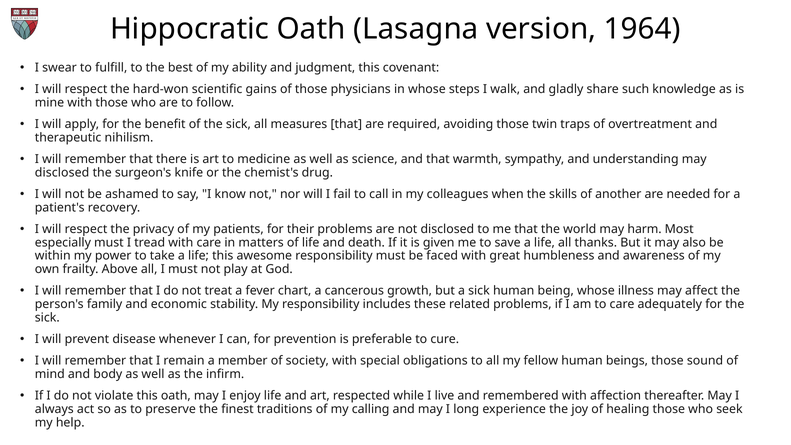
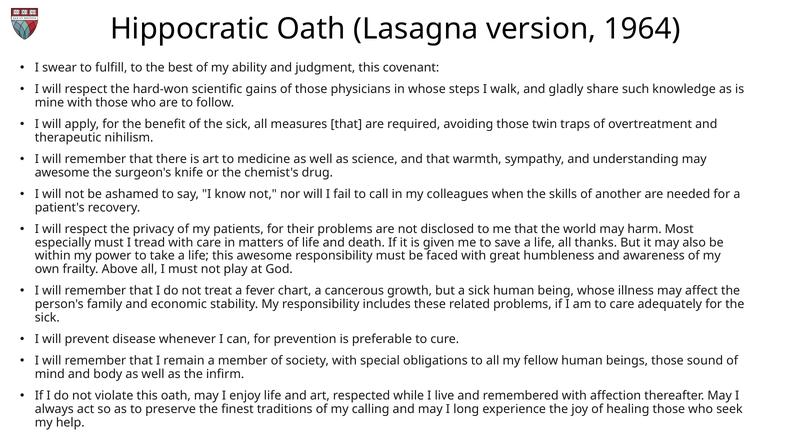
disclosed at (62, 173): disclosed -> awesome
